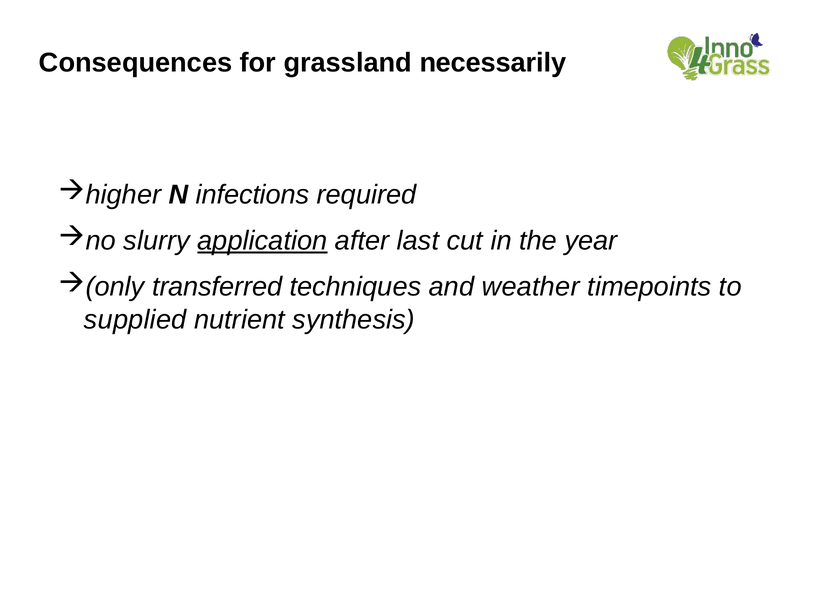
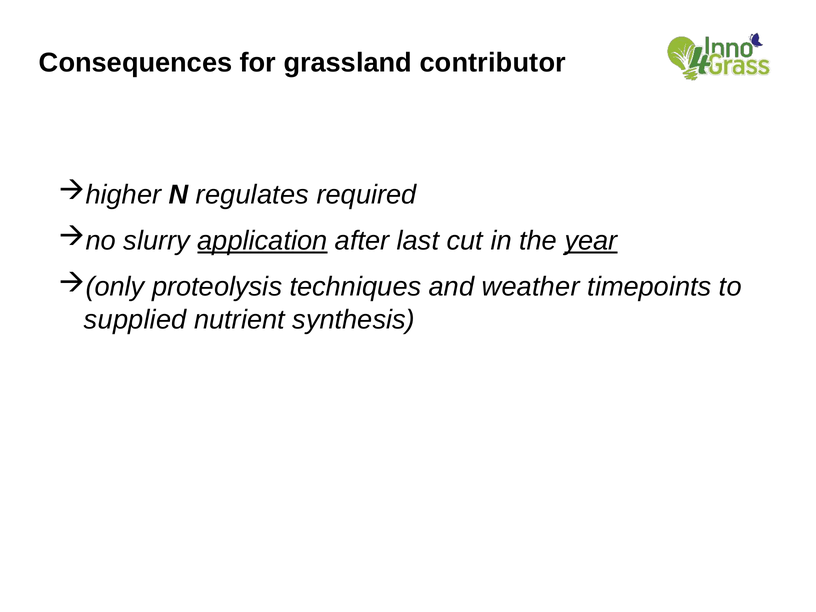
necessarily: necessarily -> contributor
infections: infections -> regulates
year underline: none -> present
transferred: transferred -> proteolysis
